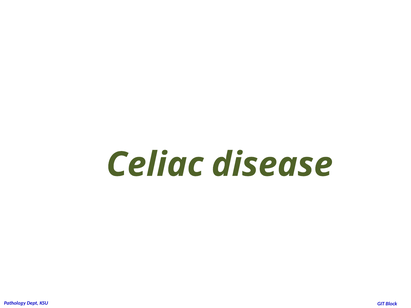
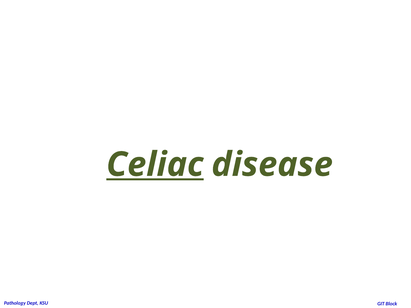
Celiac underline: none -> present
